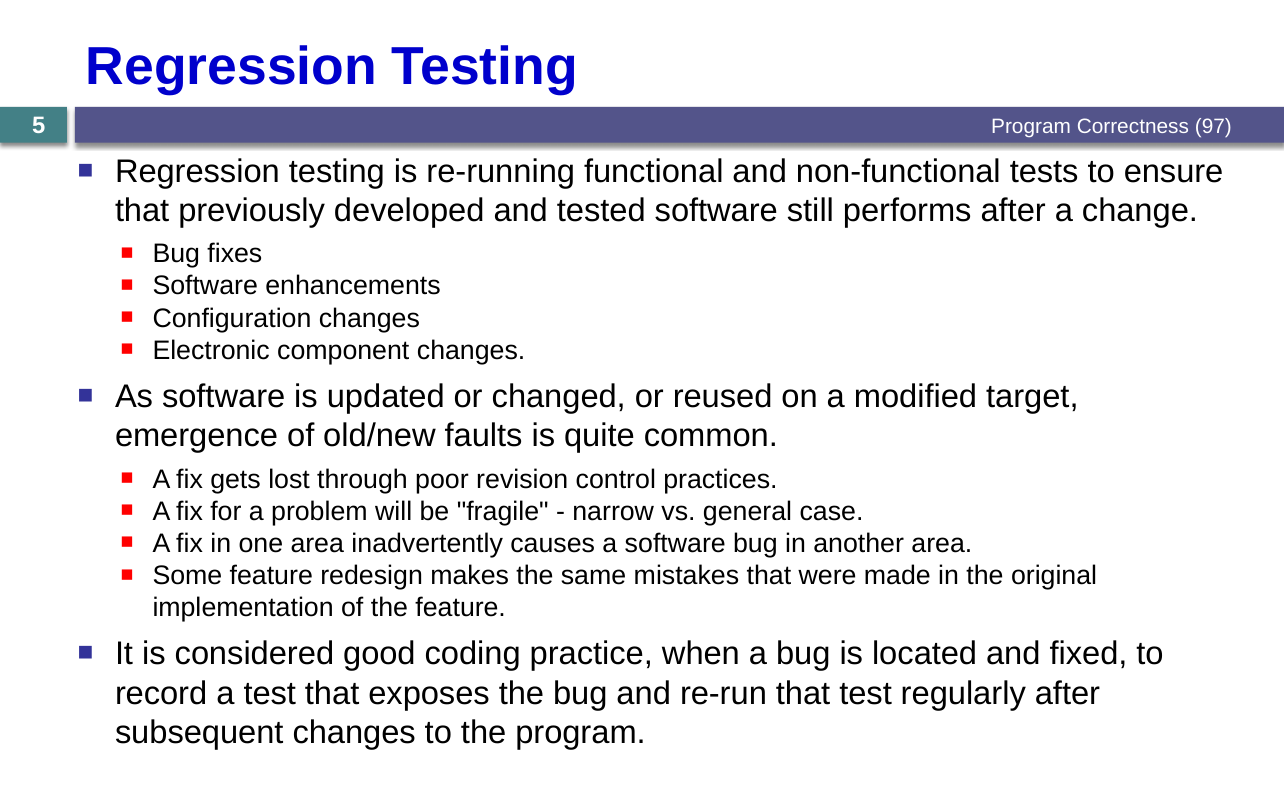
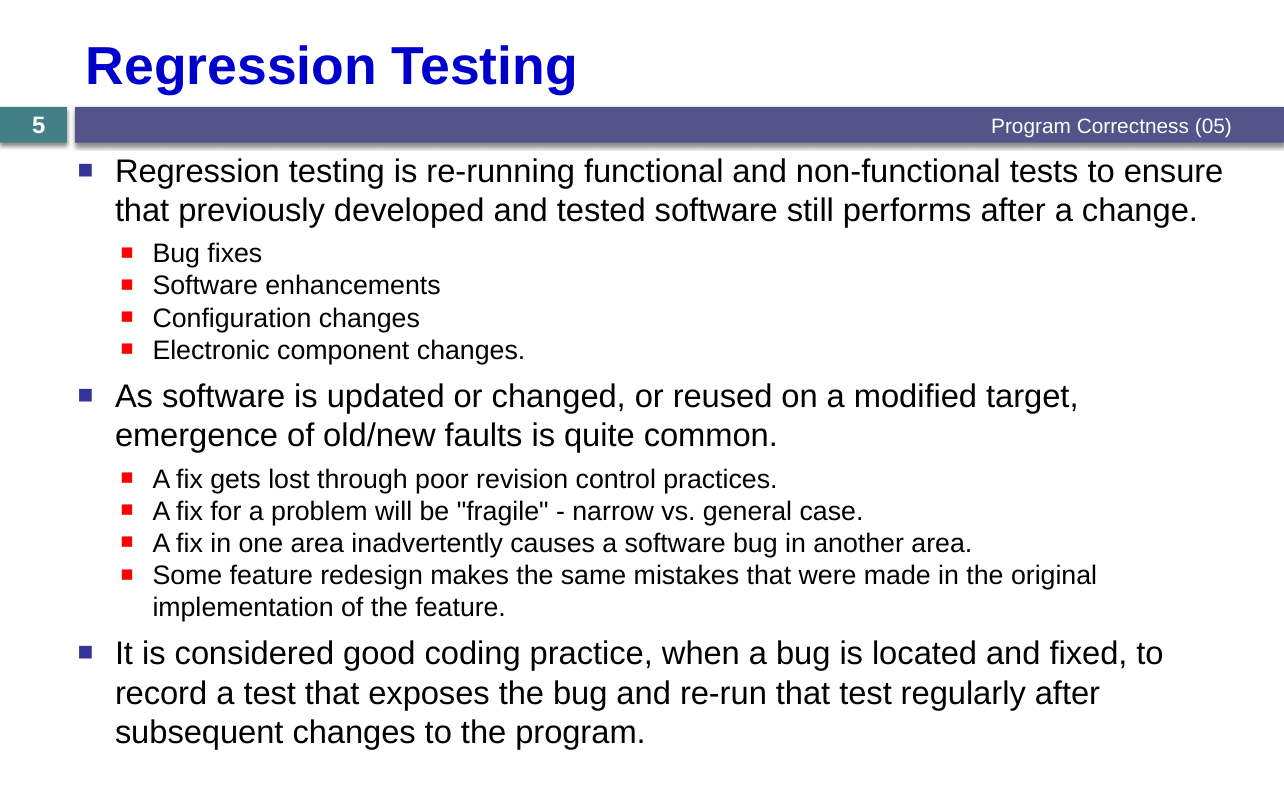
97: 97 -> 05
